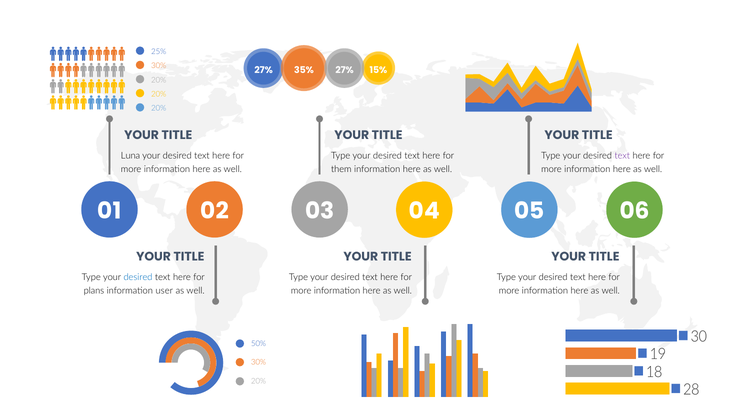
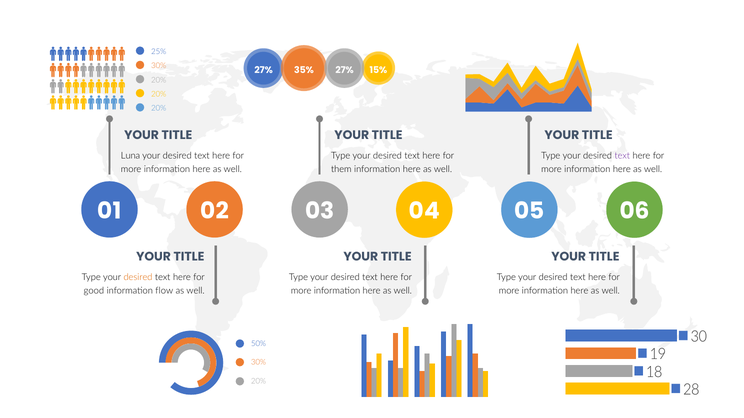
desired at (138, 277) colour: blue -> orange
plans: plans -> good
user: user -> flow
